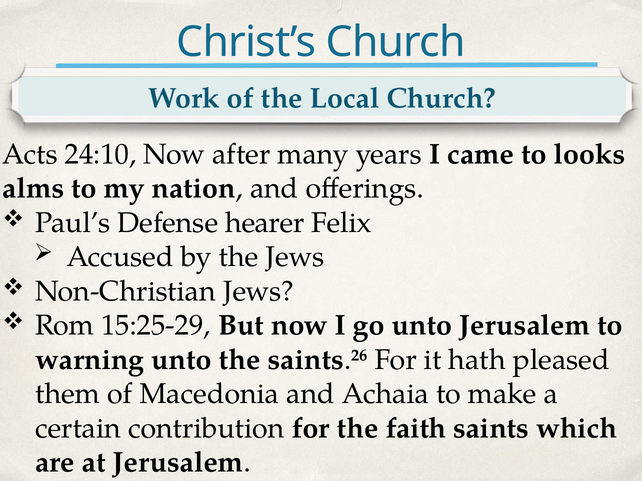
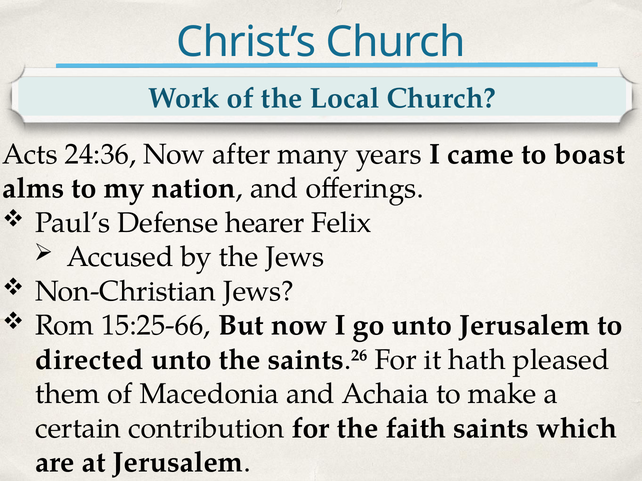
24:10: 24:10 -> 24:36
looks: looks -> boast
15:25-29: 15:25-29 -> 15:25-66
warning: warning -> directed
